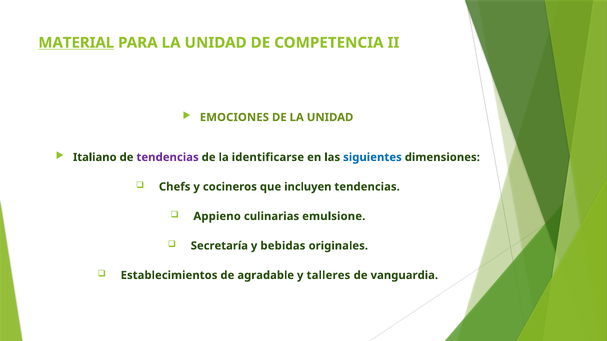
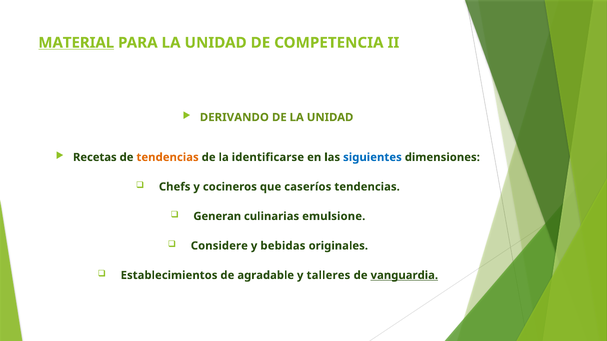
EMOCIONES: EMOCIONES -> DERIVANDO
Italiano: Italiano -> Recetas
tendencias at (168, 157) colour: purple -> orange
incluyen: incluyen -> caseríos
Appieno: Appieno -> Generan
Secretaría: Secretaría -> Considere
vanguardia underline: none -> present
